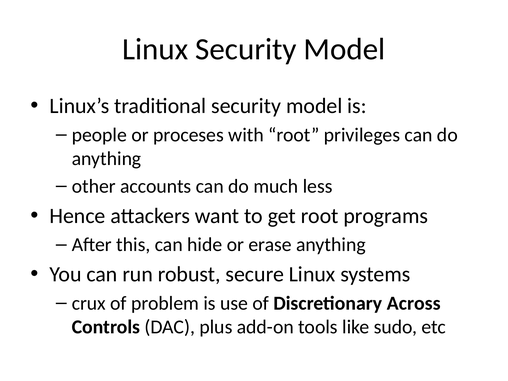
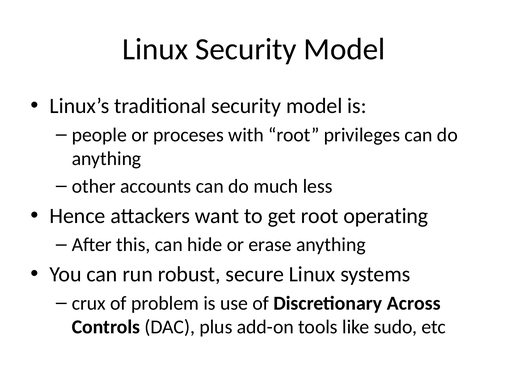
programs: programs -> operating
